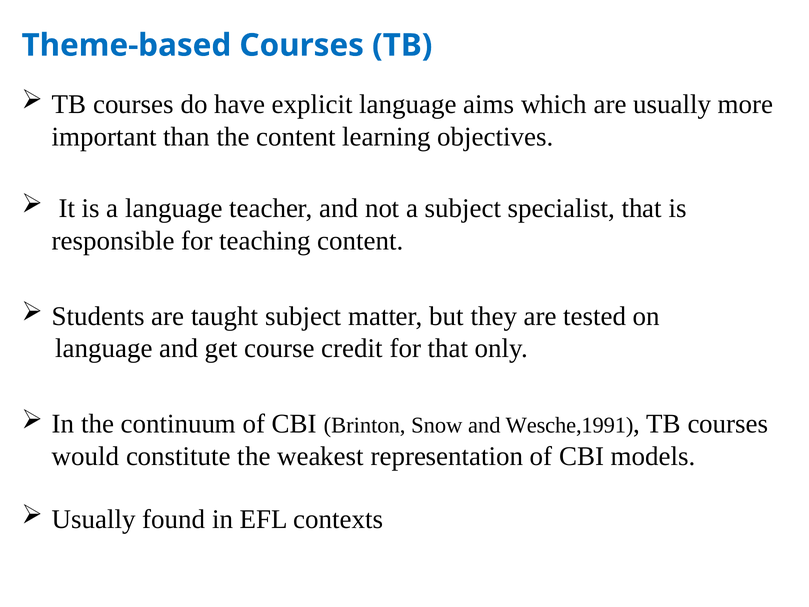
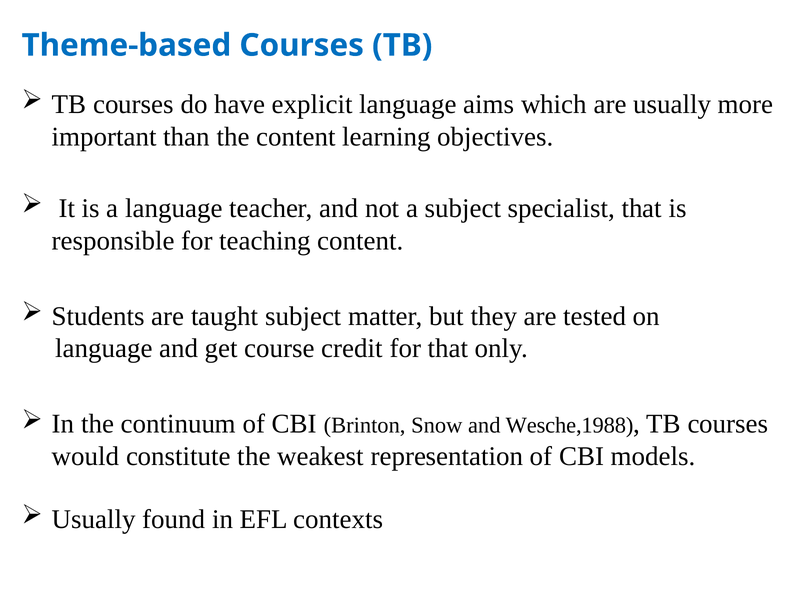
Wesche,1991: Wesche,1991 -> Wesche,1988
